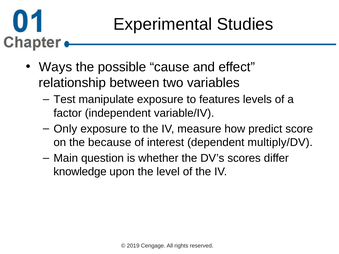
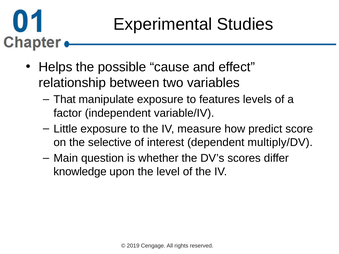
Ways: Ways -> Helps
Test: Test -> That
Only: Only -> Little
because: because -> selective
